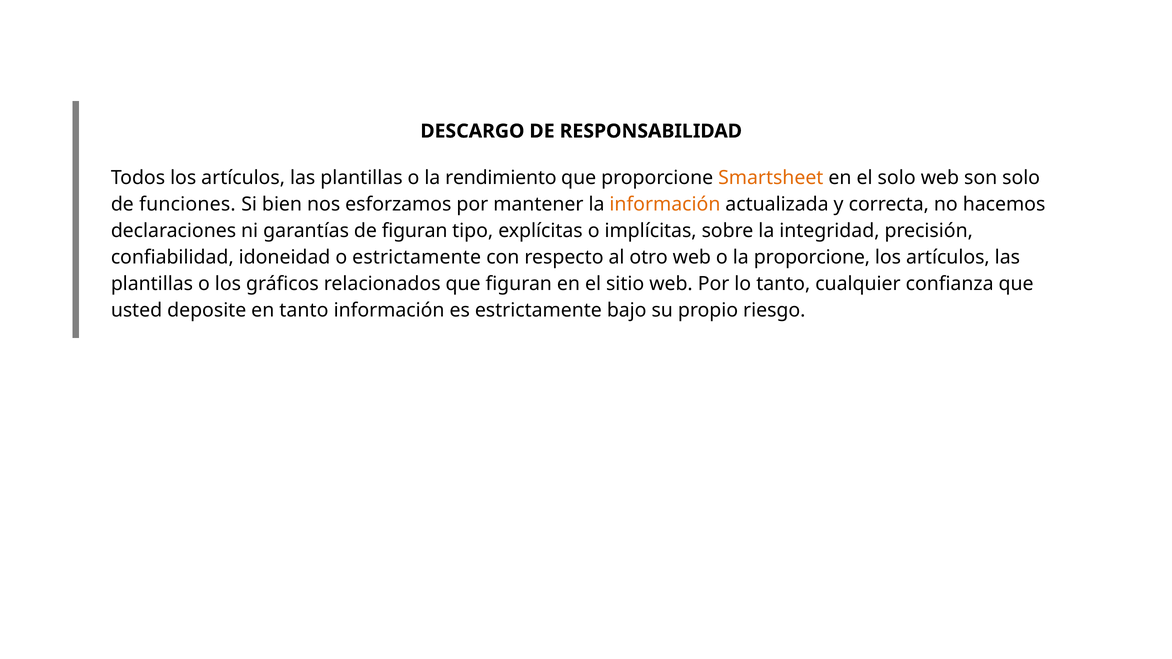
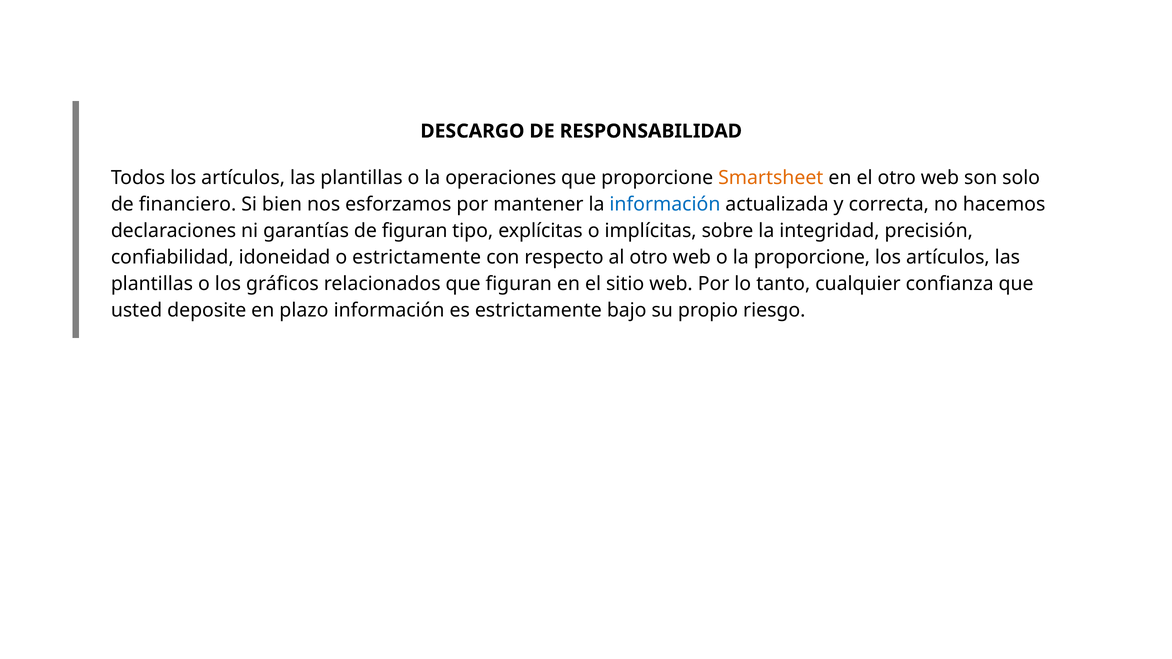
rendimiento: rendimiento -> operaciones
el solo: solo -> otro
funciones: funciones -> financiero
información at (665, 204) colour: orange -> blue
en tanto: tanto -> plazo
